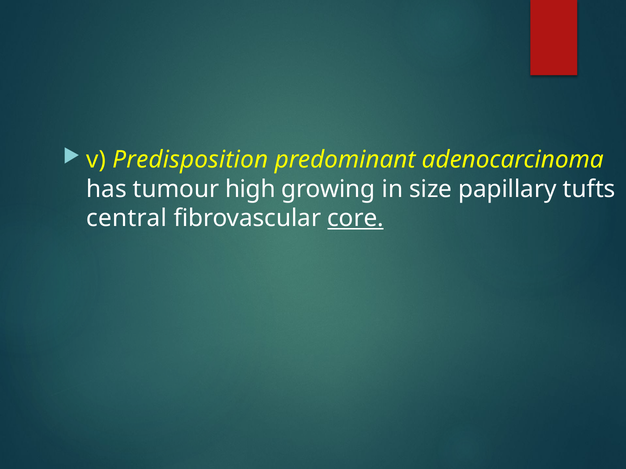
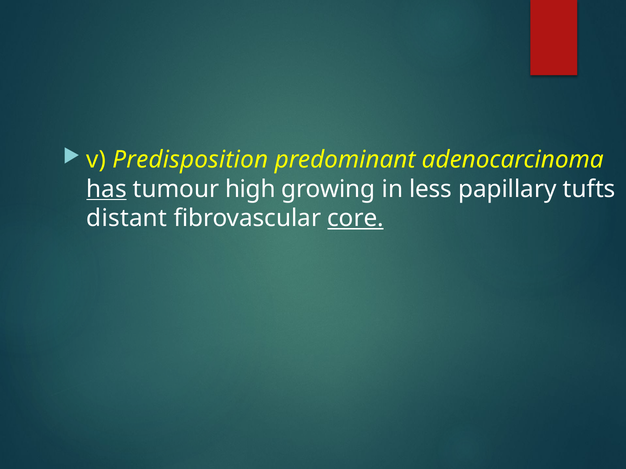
has underline: none -> present
size: size -> less
central: central -> distant
